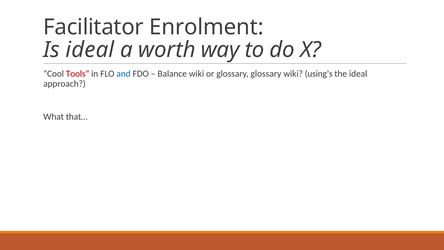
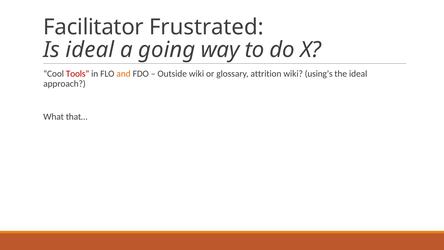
Enrolment: Enrolment -> Frustrated
worth: worth -> going
and colour: blue -> orange
Balance: Balance -> Outside
glossary glossary: glossary -> attrition
